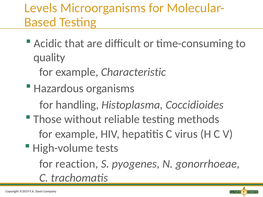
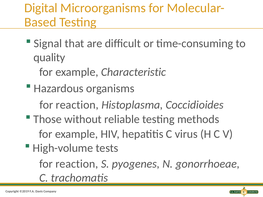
Levels: Levels -> Digital
Acidic: Acidic -> Signal
handling at (77, 105): handling -> reaction
